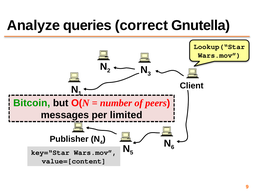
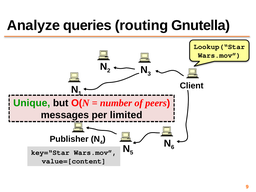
correct: correct -> routing
Bitcoin: Bitcoin -> Unique
